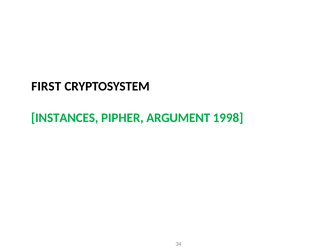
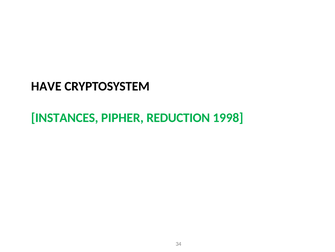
FIRST: FIRST -> HAVE
ARGUMENT: ARGUMENT -> REDUCTION
